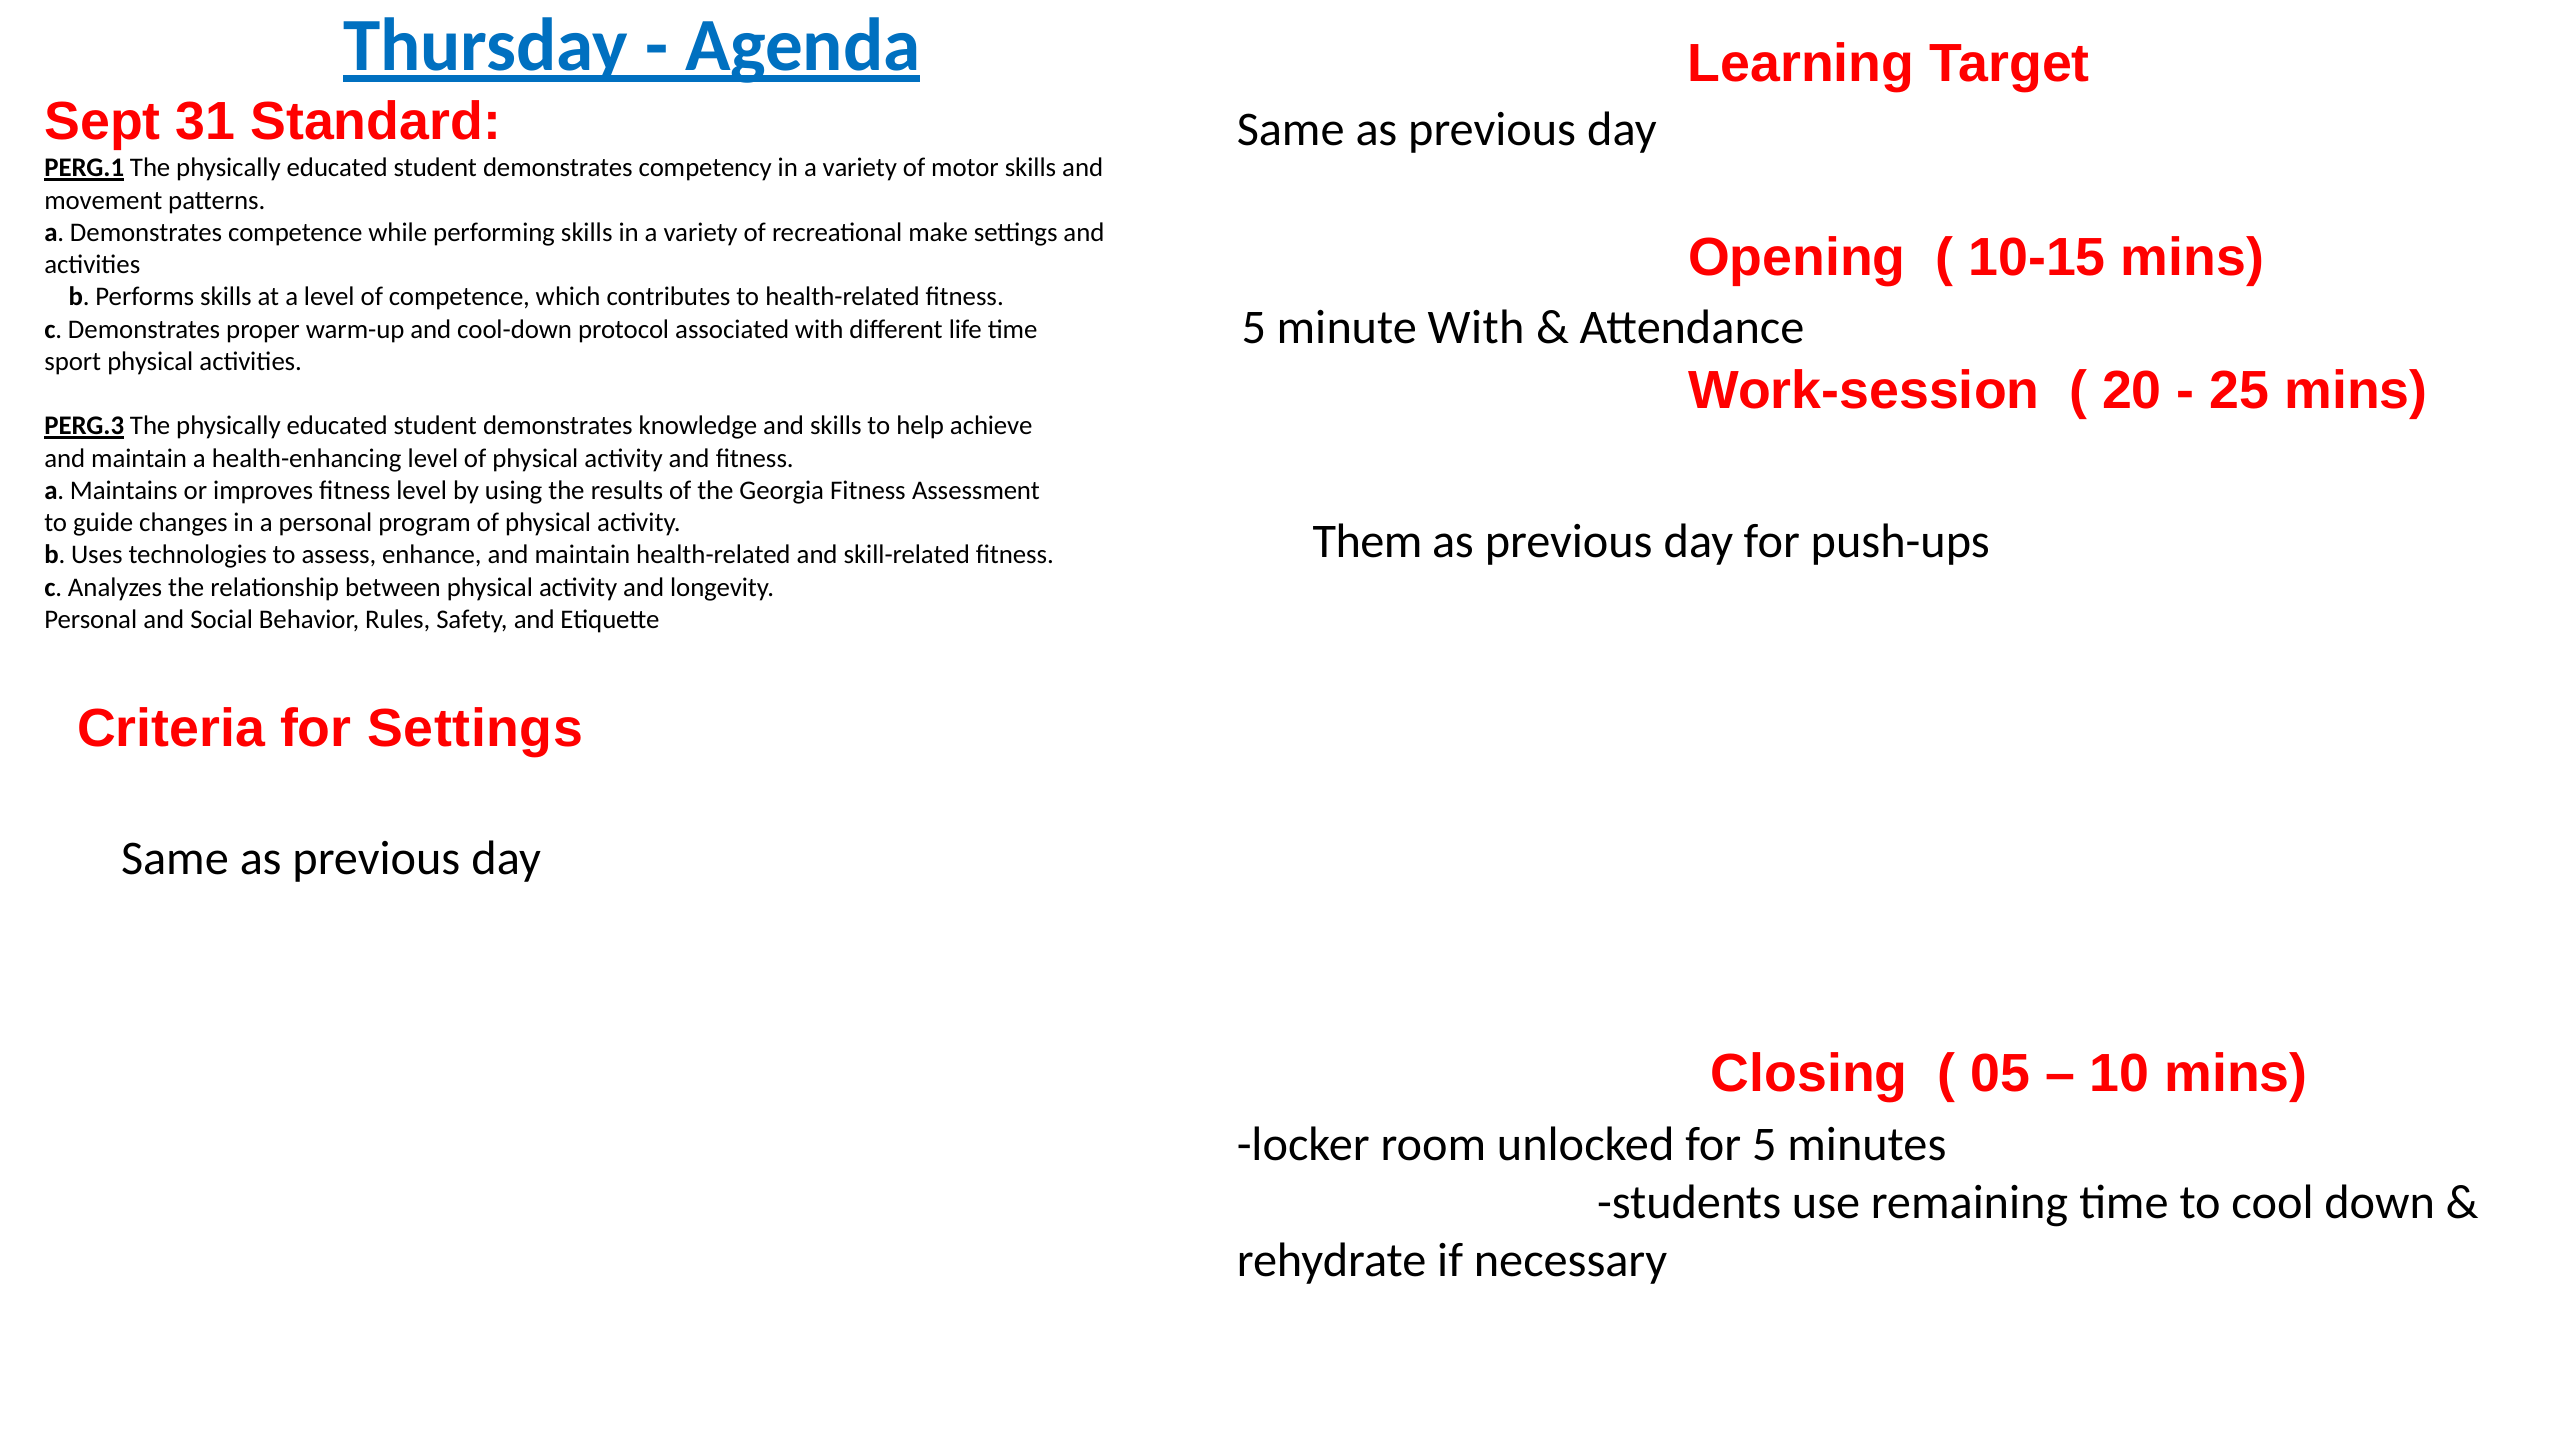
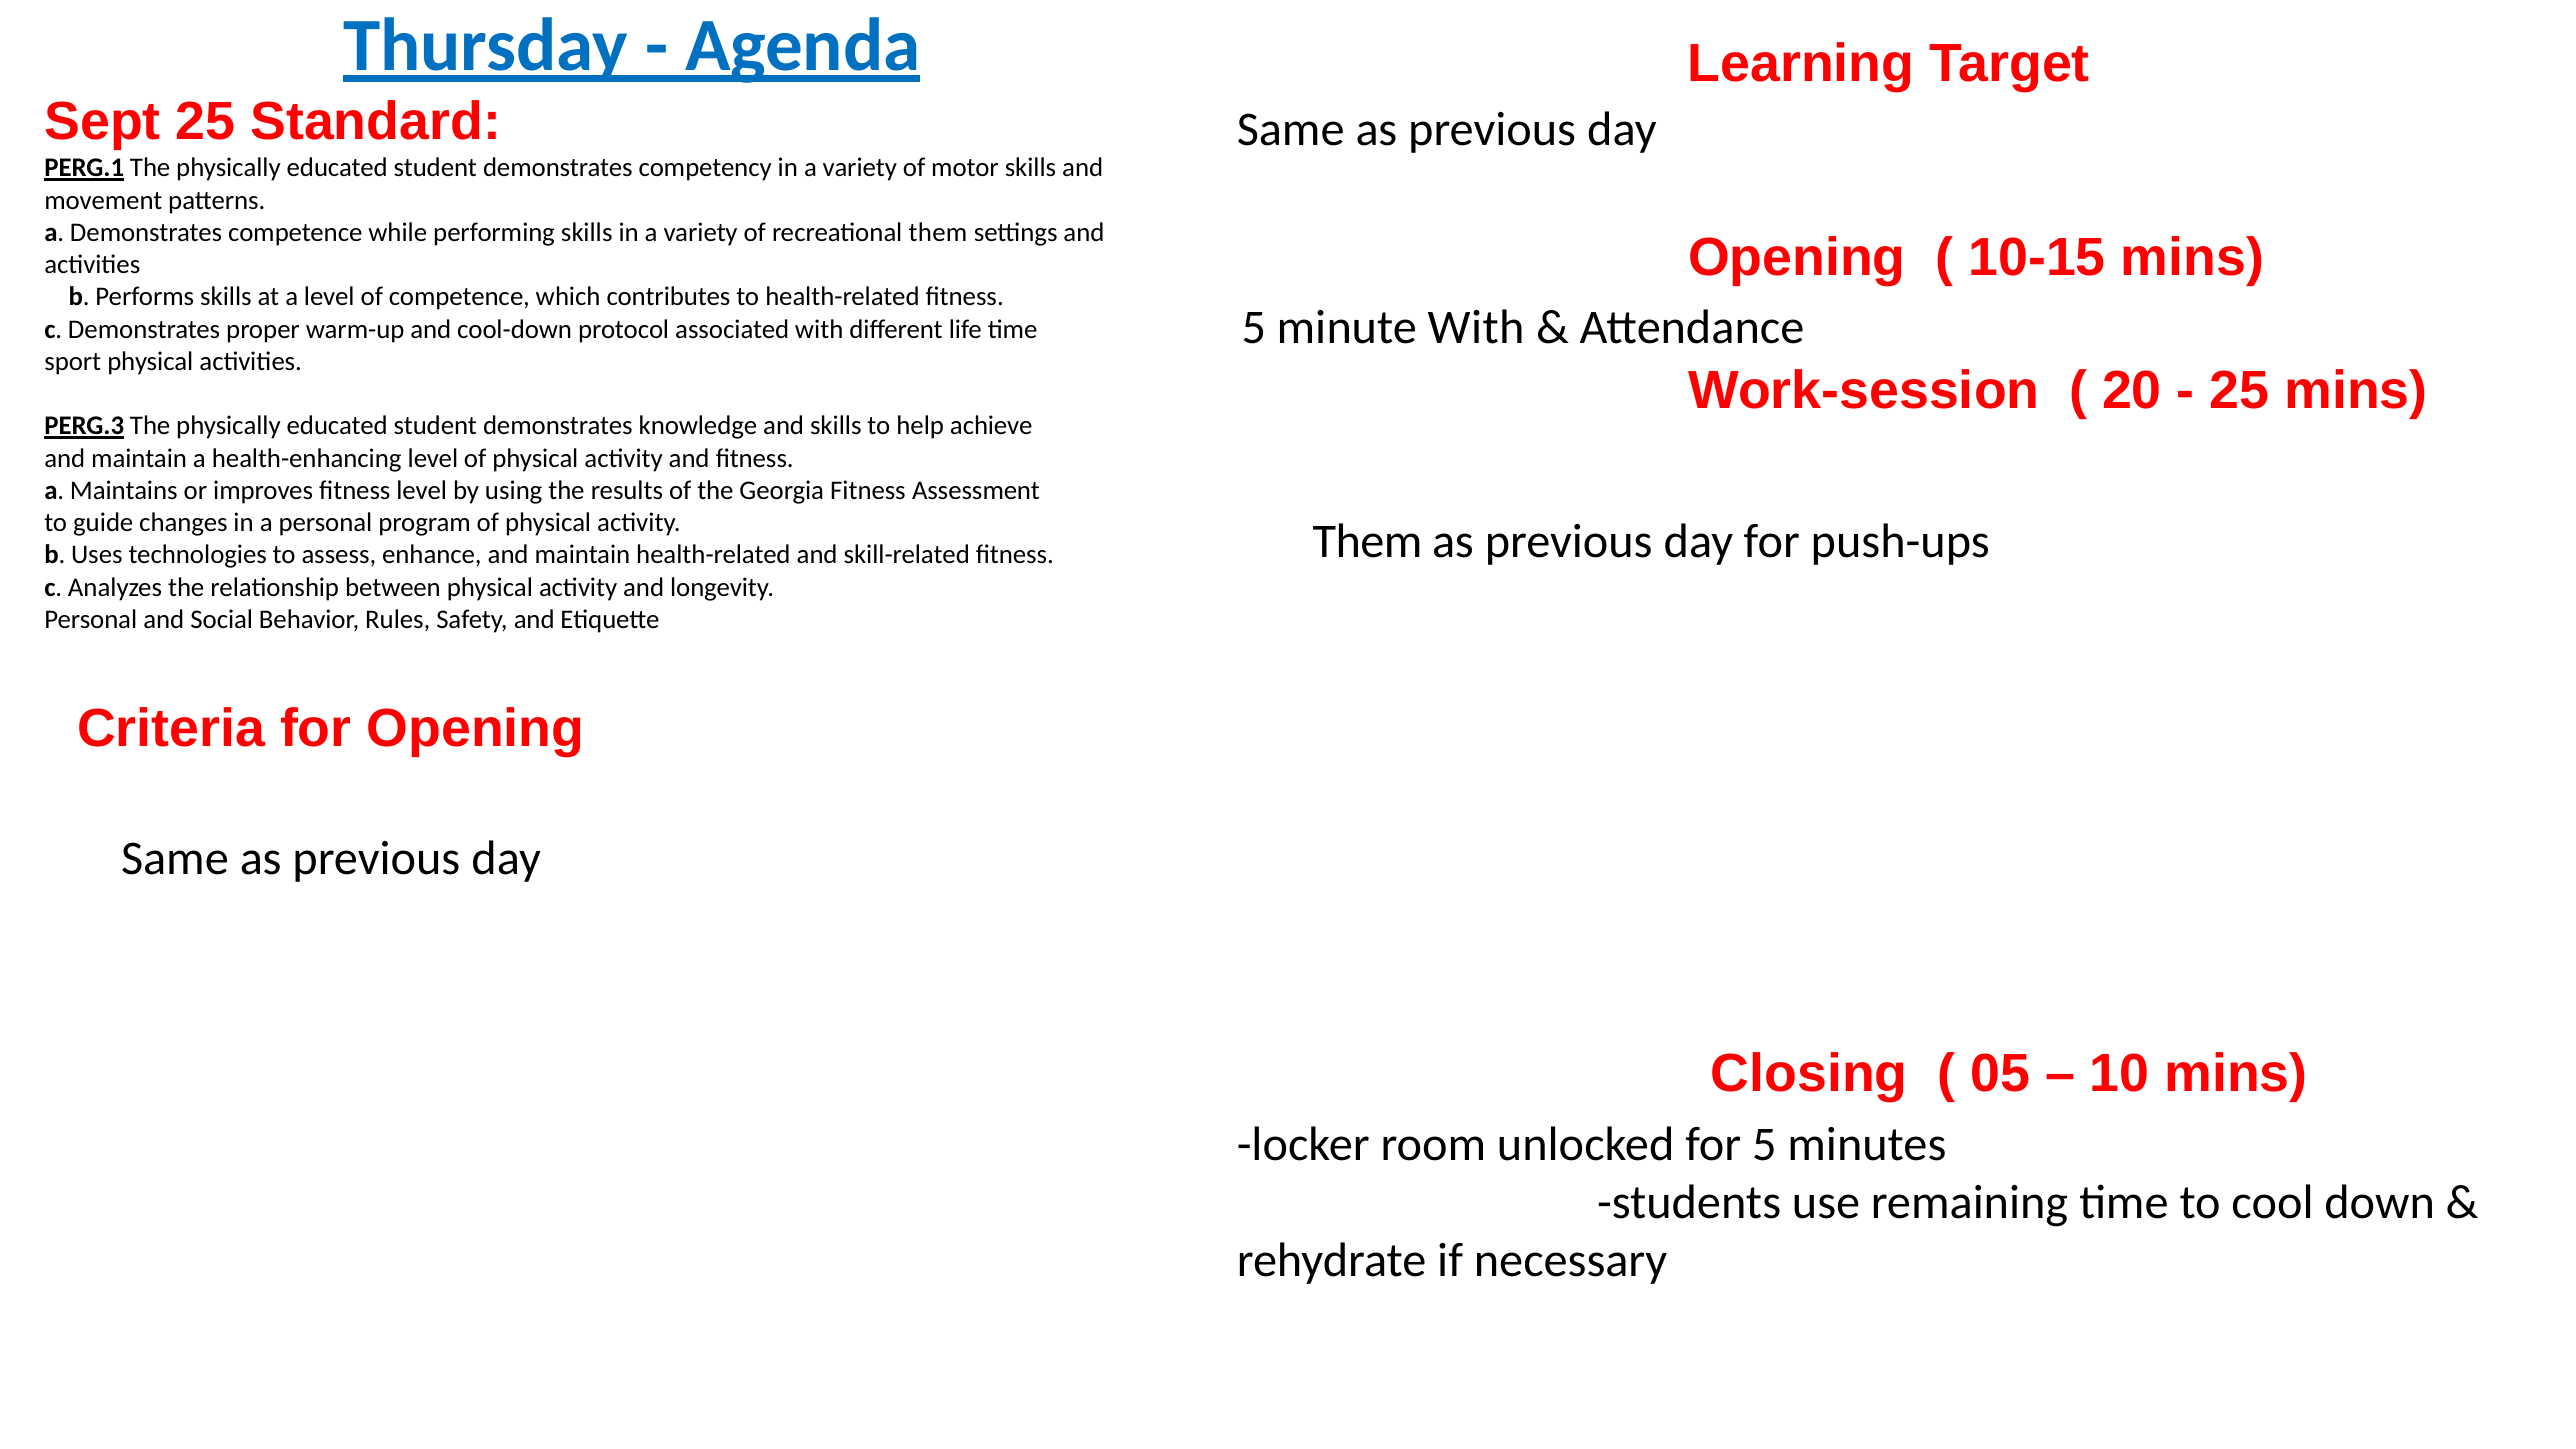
Sept 31: 31 -> 25
recreational make: make -> them
for Settings: Settings -> Opening
